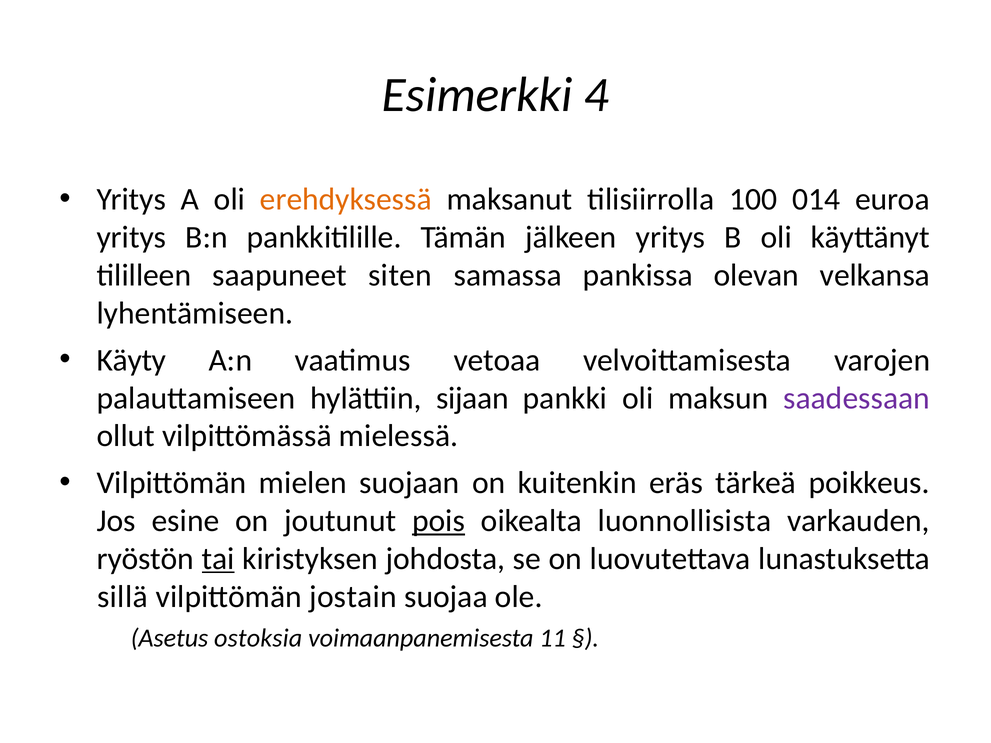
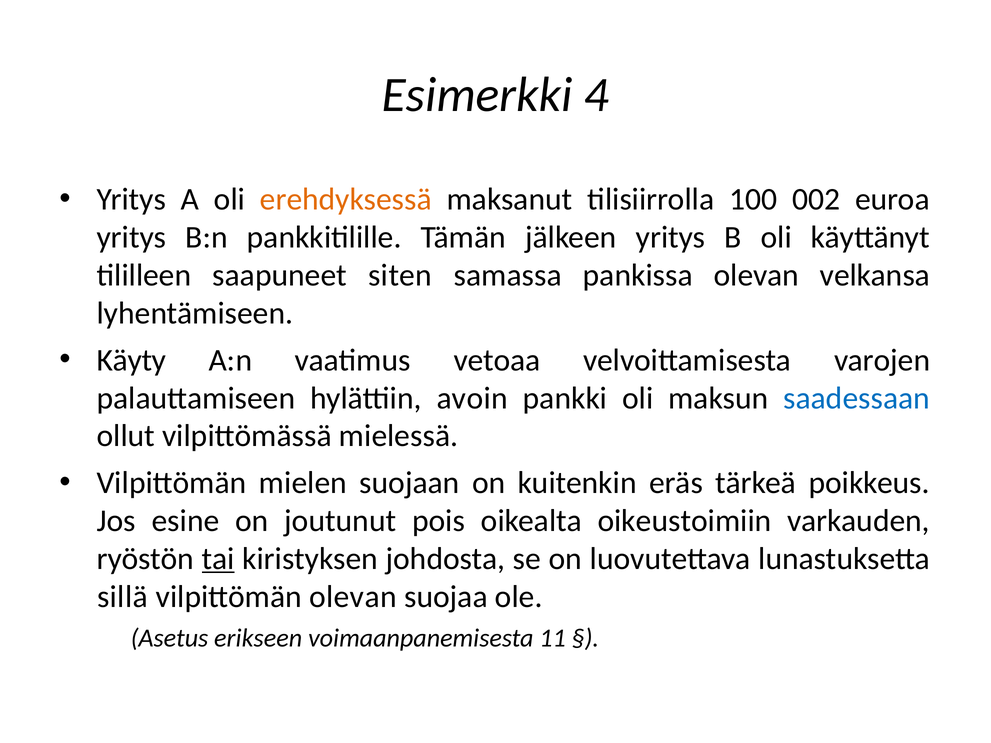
014: 014 -> 002
sijaan: sijaan -> avoin
saadessaan colour: purple -> blue
pois underline: present -> none
luonnollisista: luonnollisista -> oikeustoimiin
vilpittömän jostain: jostain -> olevan
ostoksia: ostoksia -> erikseen
